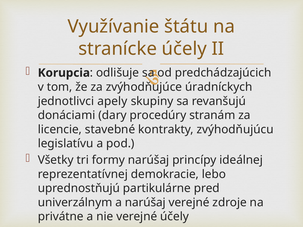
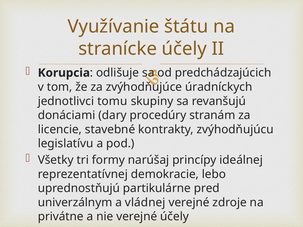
apely: apely -> tomu
a narúšaj: narúšaj -> vládnej
